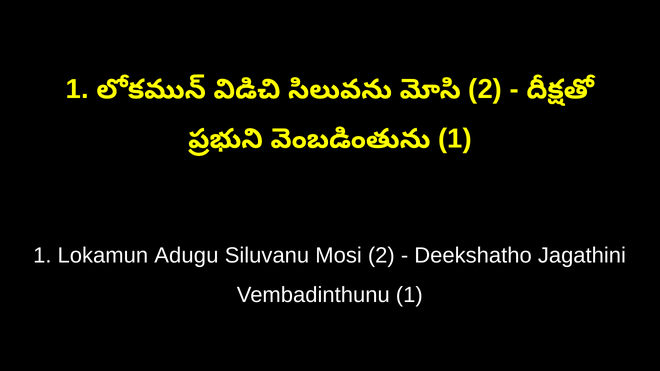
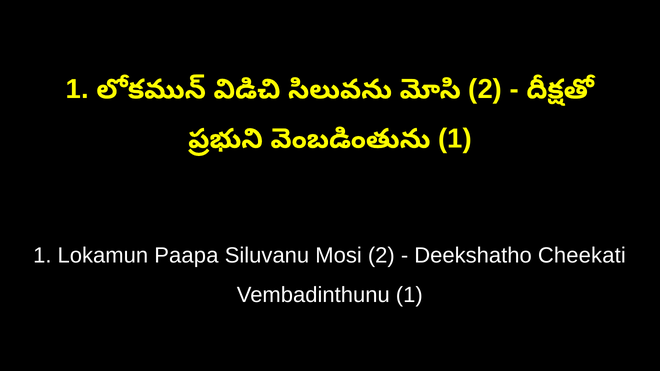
Adugu: Adugu -> Paapa
Jagathini: Jagathini -> Cheekati
